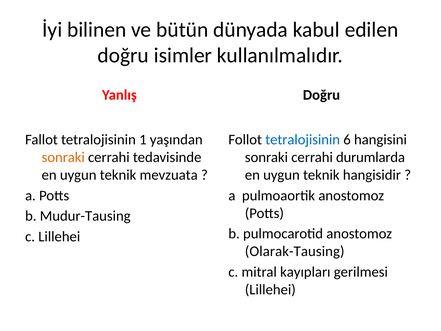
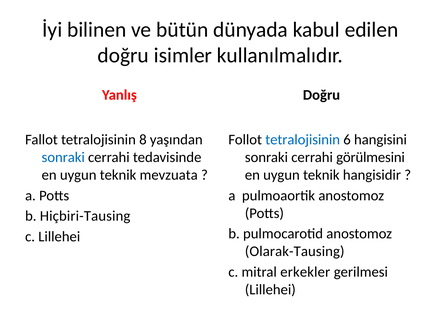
1: 1 -> 8
sonraki at (63, 157) colour: orange -> blue
durumlarda: durumlarda -> görülmesini
Mudur-Tausing: Mudur-Tausing -> Hiçbiri-Tausing
kayıpları: kayıpları -> erkekler
